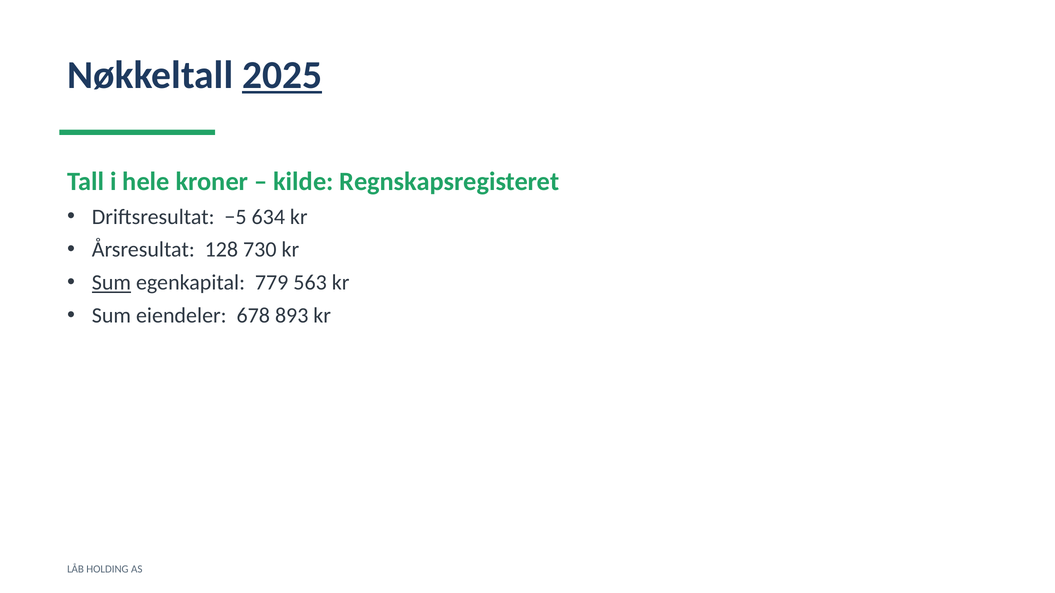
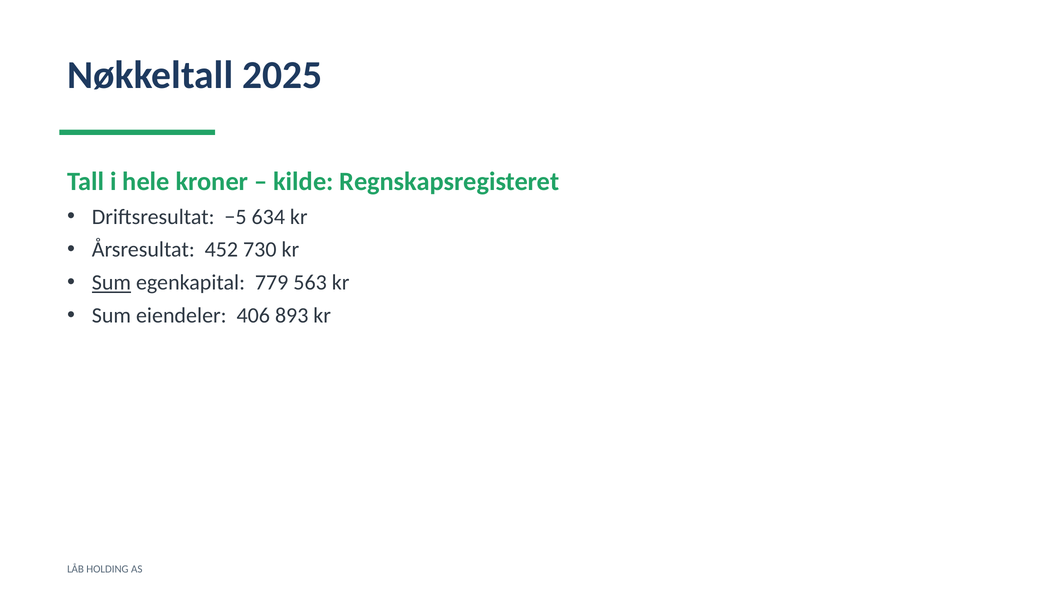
2025 underline: present -> none
128: 128 -> 452
678: 678 -> 406
